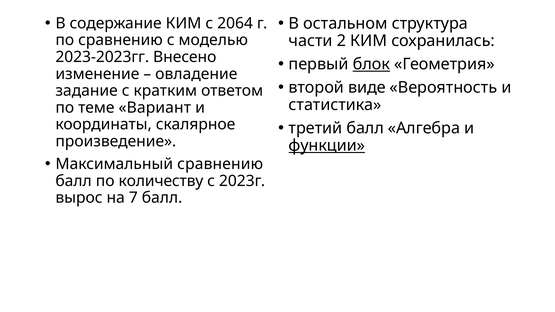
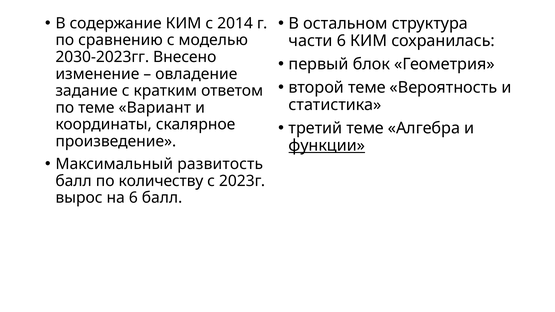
2064: 2064 -> 2014
части 2: 2 -> 6
2023-2023гг: 2023-2023гг -> 2030-2023гг
блок underline: present -> none
второй виде: виде -> теме
третий балл: балл -> теме
Максимальный сравнению: сравнению -> развитость
на 7: 7 -> 6
